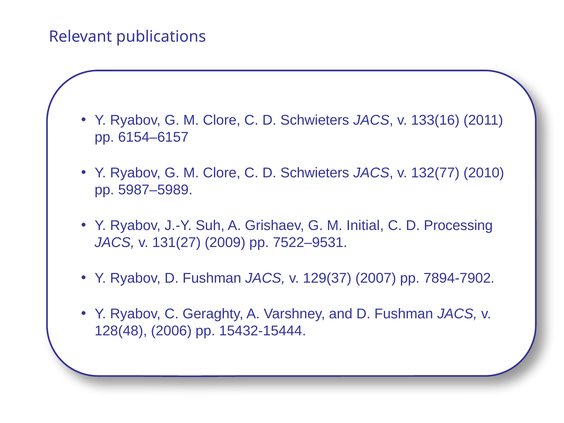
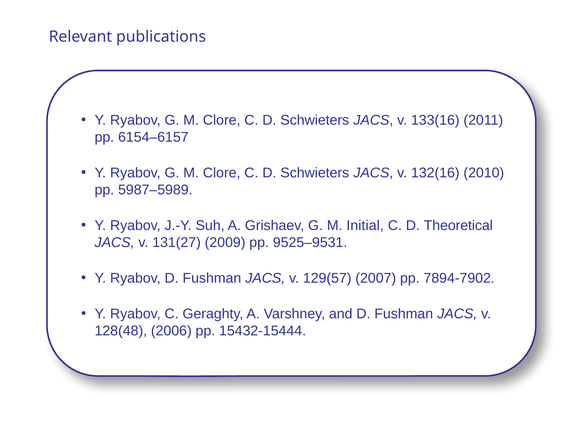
132(77: 132(77 -> 132(16
Processing: Processing -> Theoretical
7522–9531: 7522–9531 -> 9525–9531
129(37: 129(37 -> 129(57
